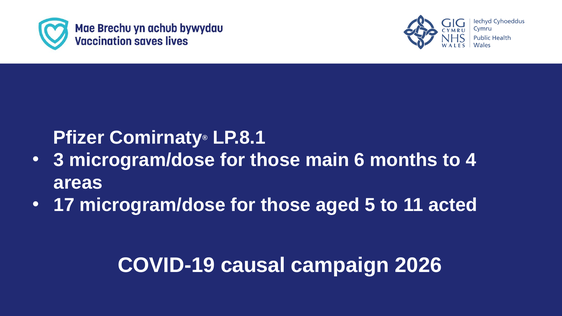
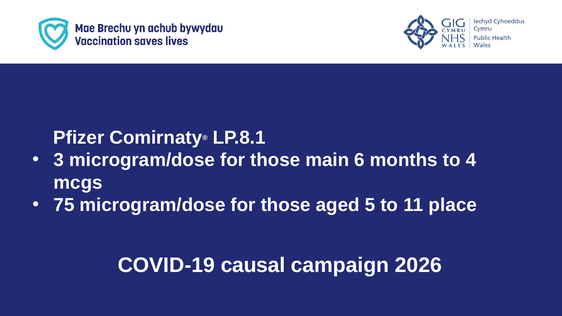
areas: areas -> mcgs
17: 17 -> 75
acted: acted -> place
